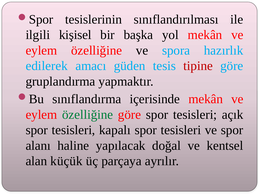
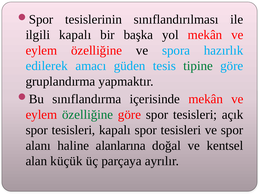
ilgili kişisel: kişisel -> kapalı
tipine colour: red -> green
yapılacak: yapılacak -> alanlarına
